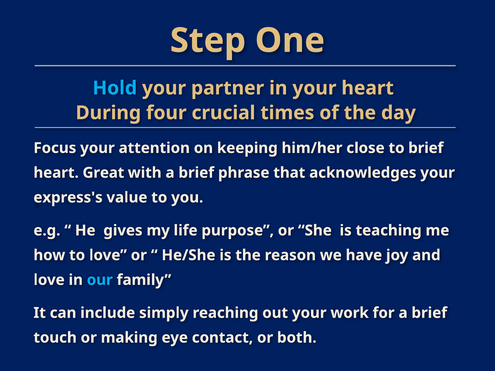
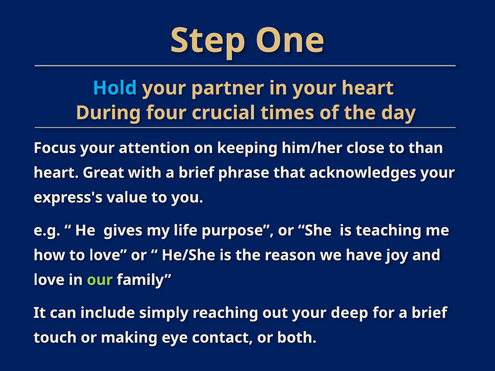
to brief: brief -> than
our colour: light blue -> light green
work: work -> deep
